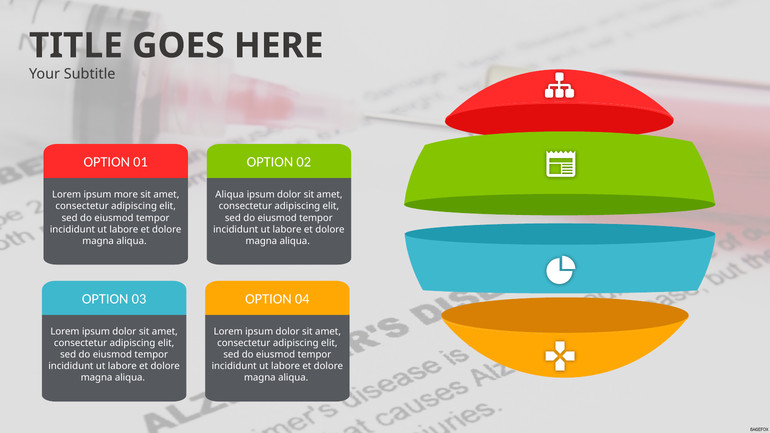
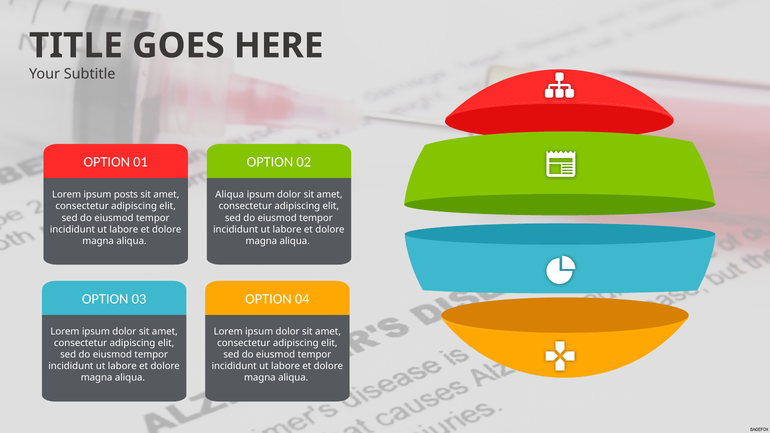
more: more -> posts
